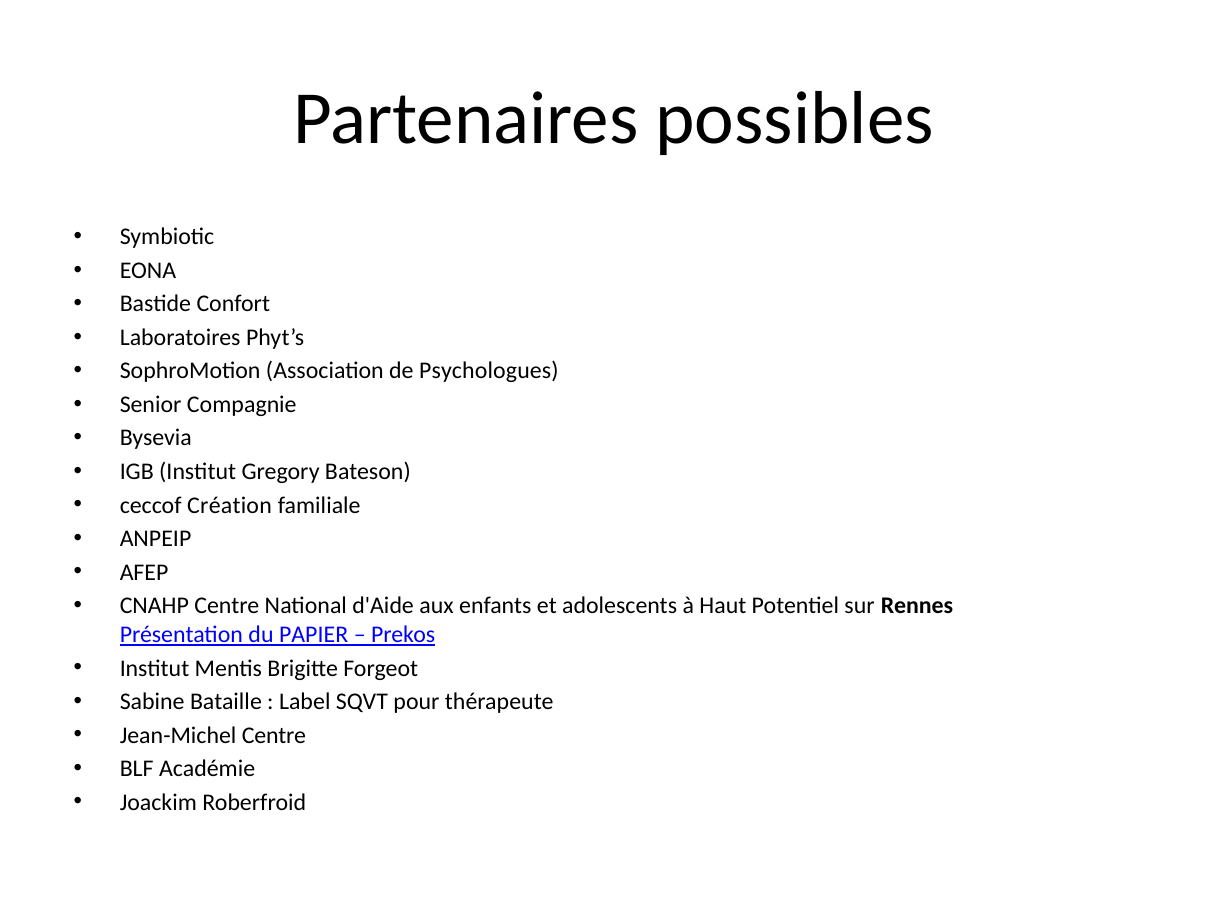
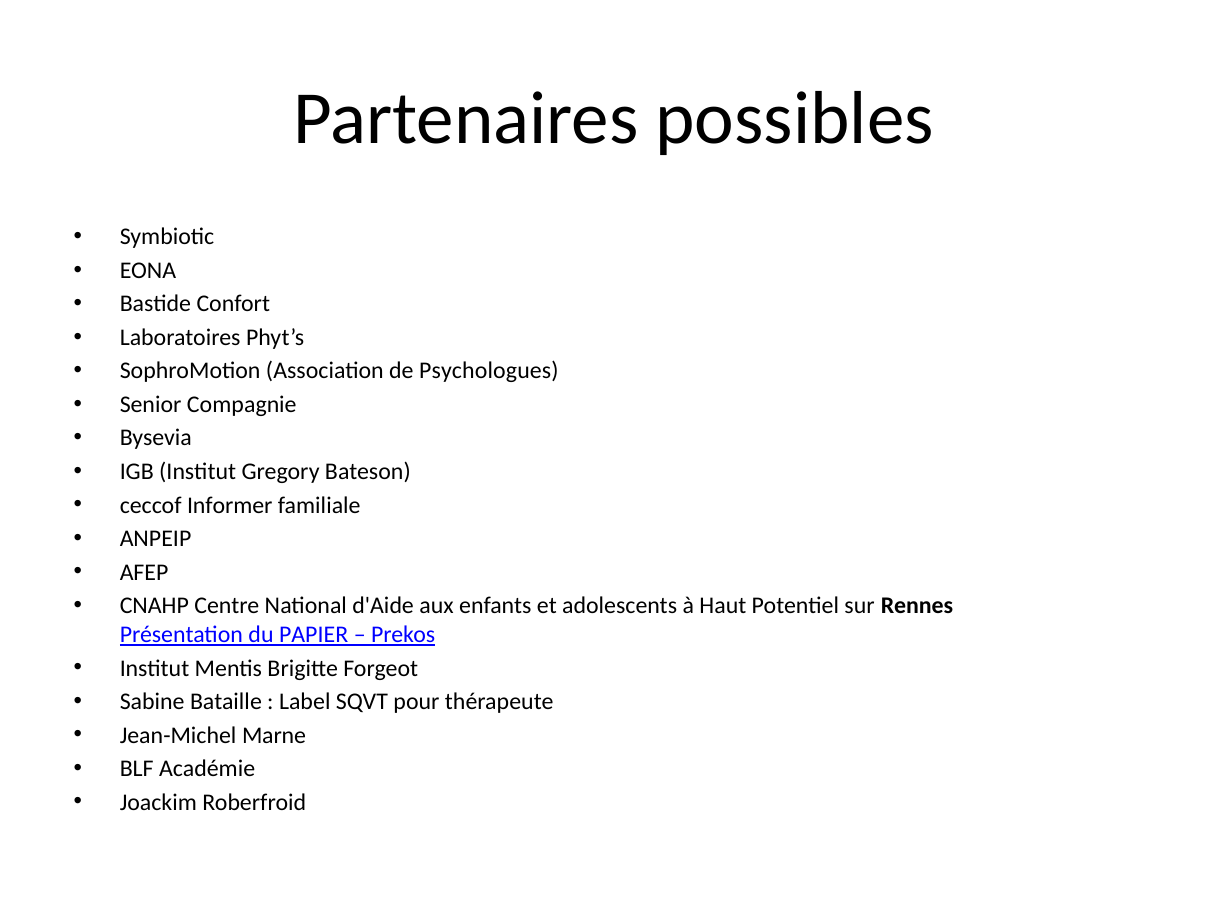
Création: Création -> Informer
Jean-Michel Centre: Centre -> Marne
